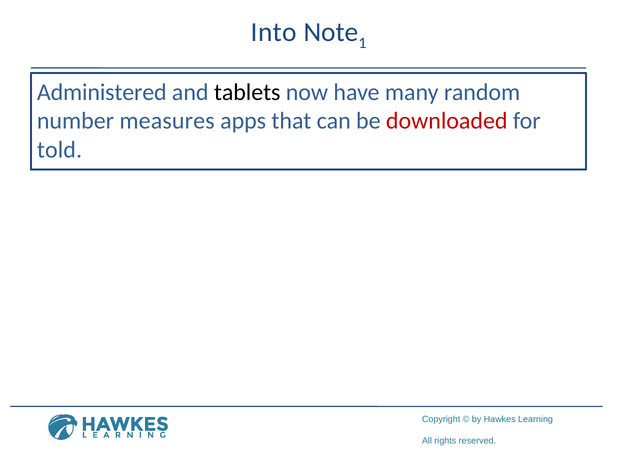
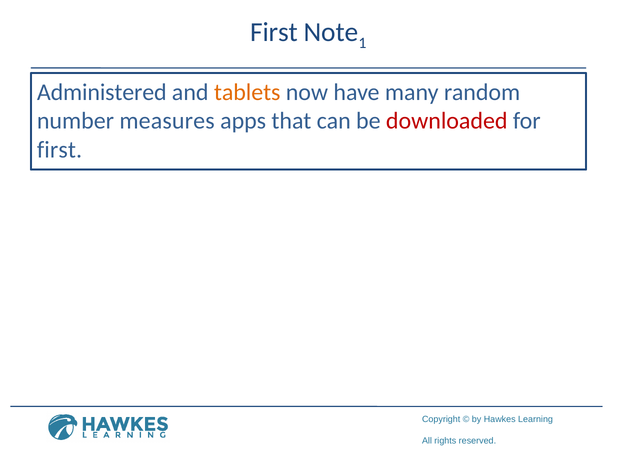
Into at (274, 32): Into -> First
tablets colour: black -> orange
told at (59, 150): told -> first
